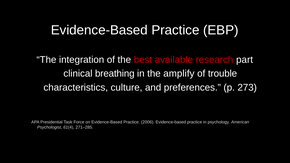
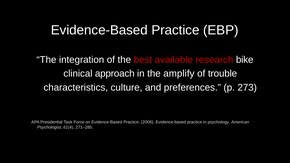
part: part -> bike
breathing: breathing -> approach
